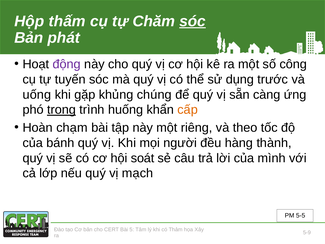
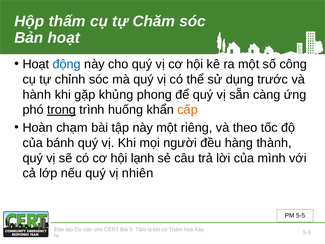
sóc at (193, 21) underline: present -> none
Bản phát: phát -> hoạt
động colour: purple -> blue
tuyến: tuyến -> chỉnh
uống: uống -> hành
chúng: chúng -> phong
soát: soát -> lạnh
mạch: mạch -> nhiên
